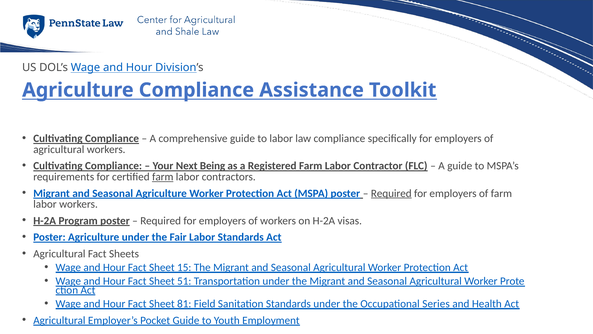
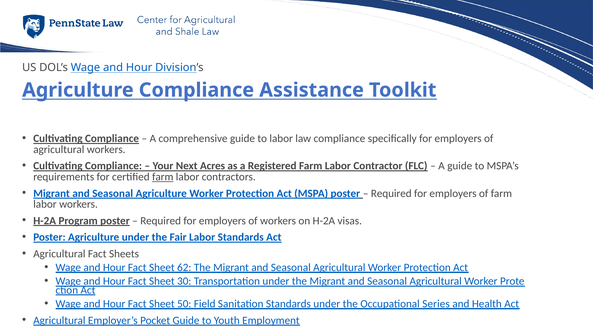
Being: Being -> Acres
Required at (391, 193) underline: present -> none
15: 15 -> 62
51: 51 -> 30
81: 81 -> 50
